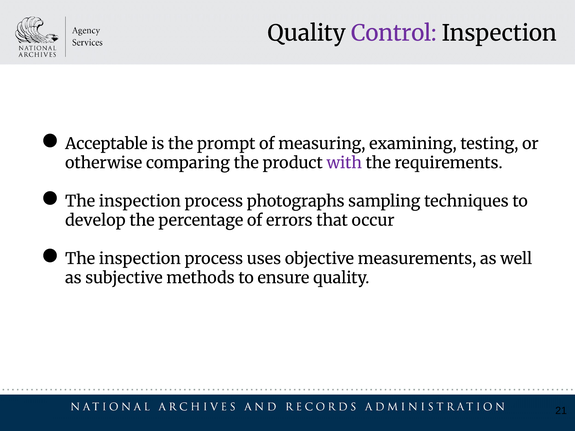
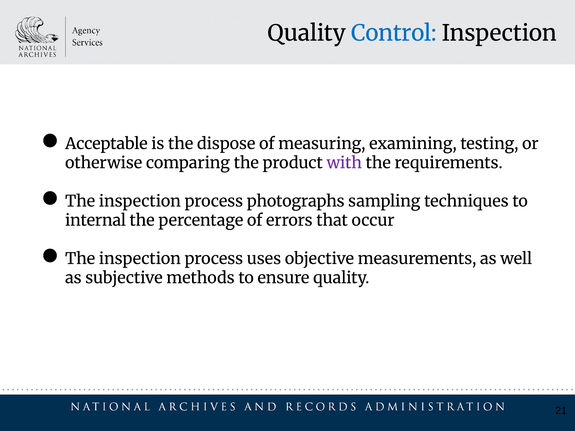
Control colour: purple -> blue
prompt: prompt -> dispose
develop: develop -> internal
